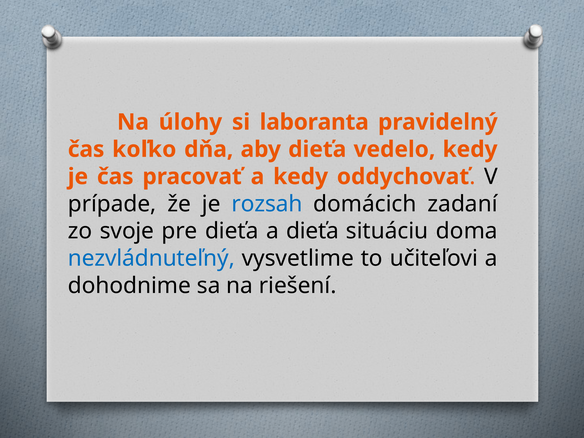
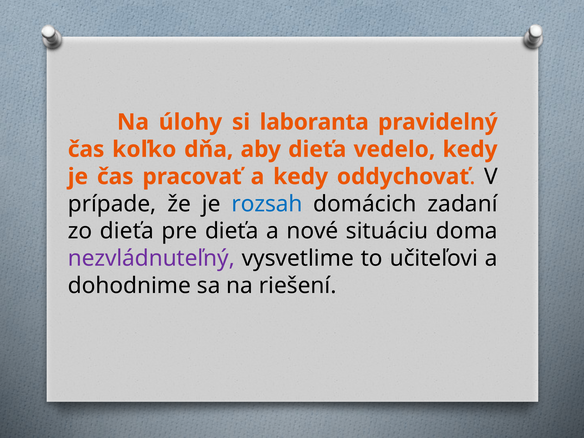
zo svoje: svoje -> dieťa
a dieťa: dieťa -> nové
nezvládnuteľný colour: blue -> purple
